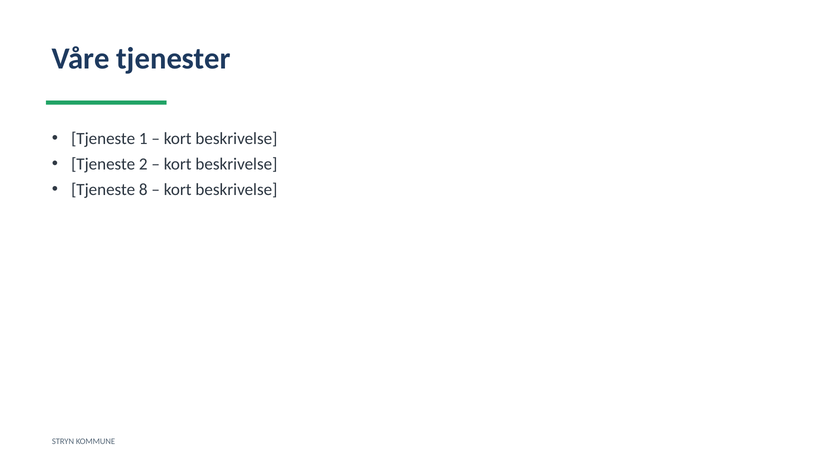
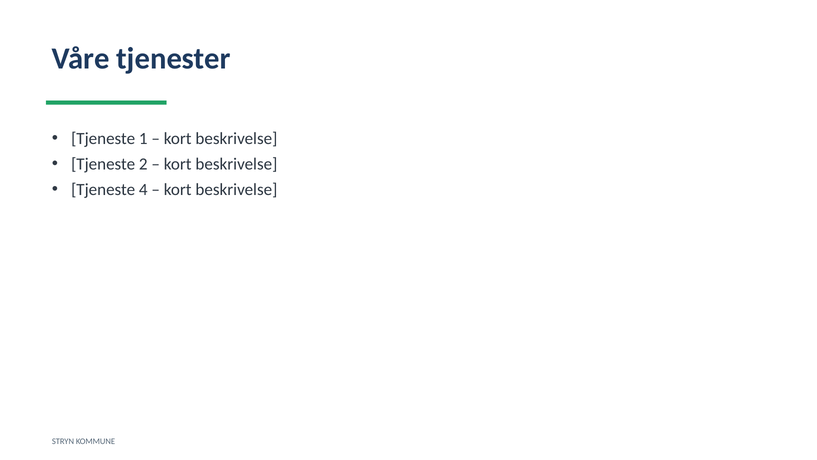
8: 8 -> 4
